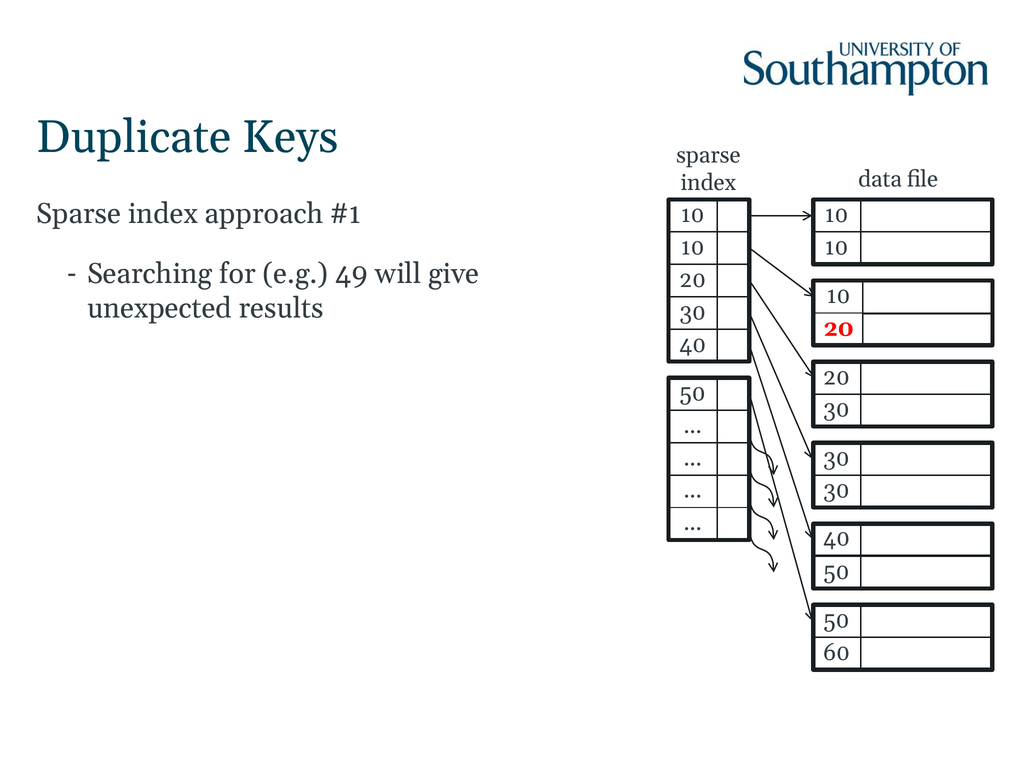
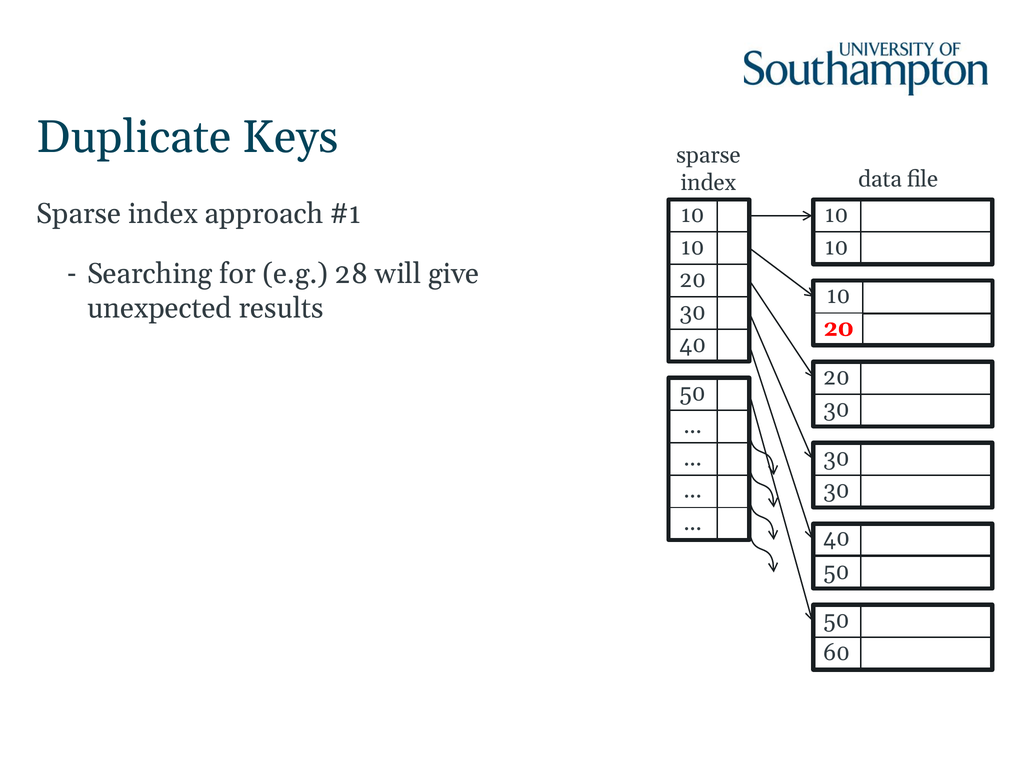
49: 49 -> 28
